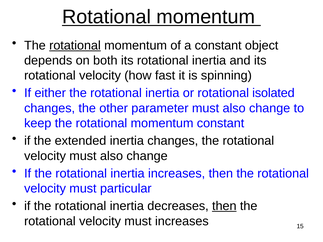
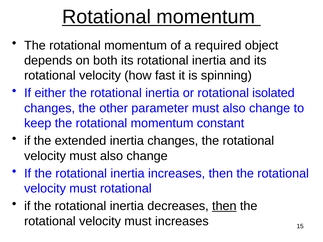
rotational at (75, 45) underline: present -> none
a constant: constant -> required
must particular: particular -> rotational
